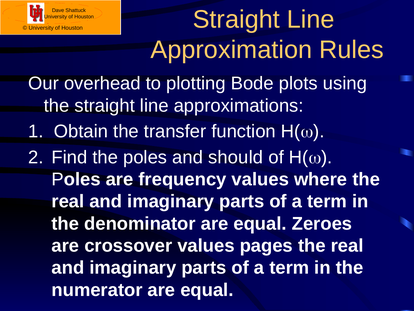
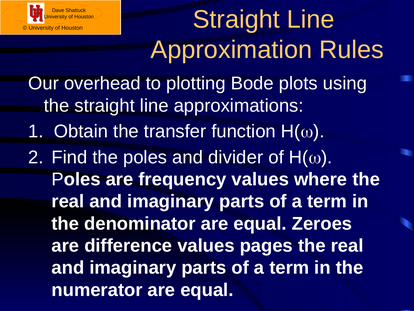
should: should -> divider
crossover: crossover -> difference
